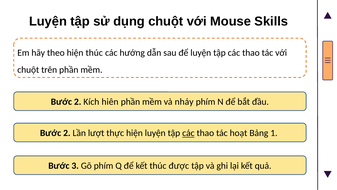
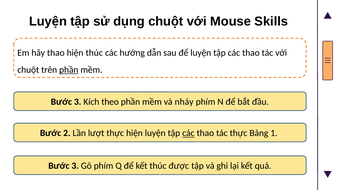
hãy theo: theo -> thao
phần at (69, 70) underline: none -> present
2 at (78, 102): 2 -> 3
hiên: hiên -> theo
tác hoạt: hoạt -> thực
